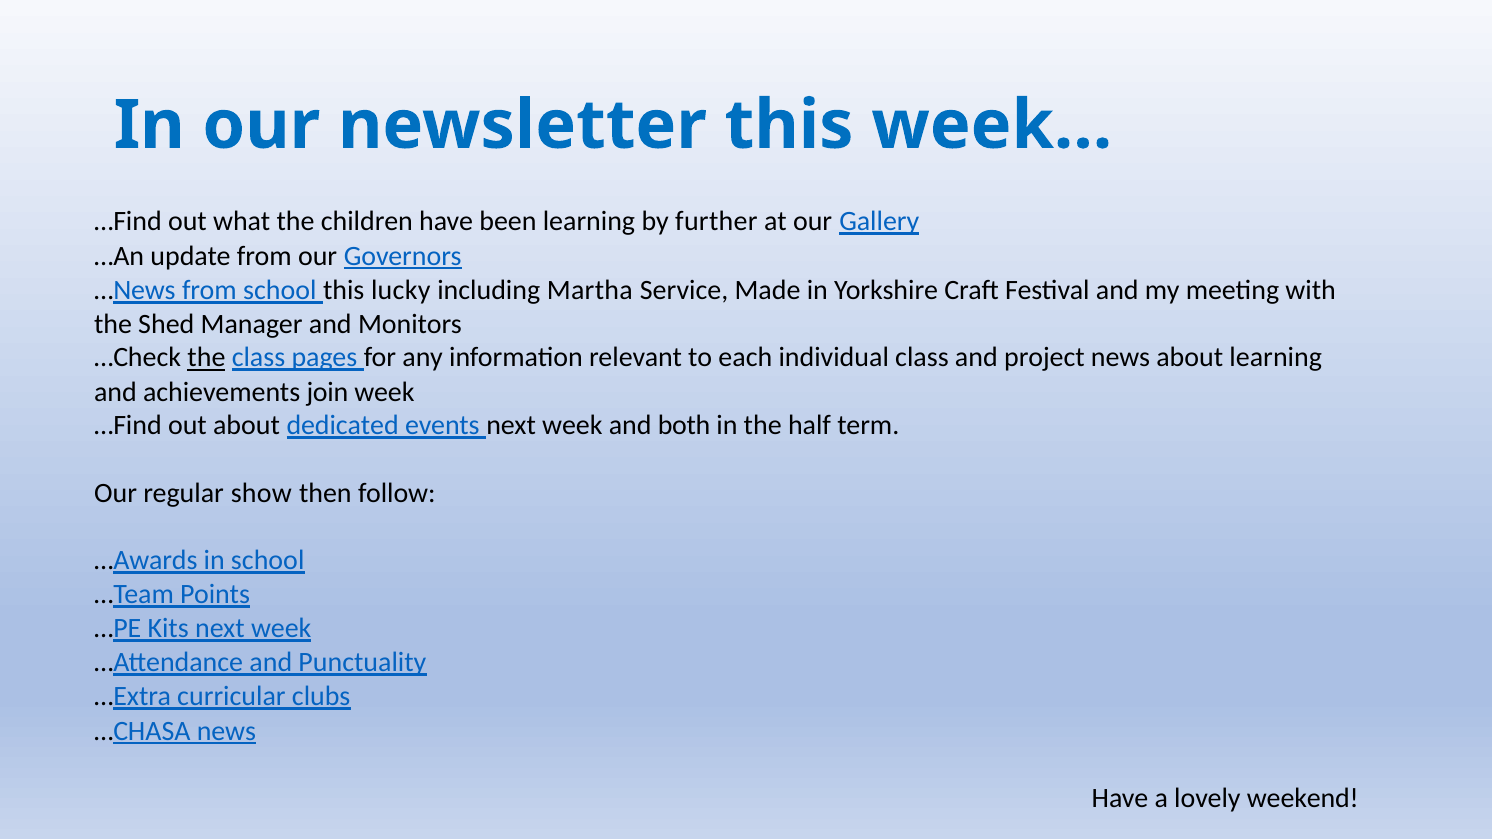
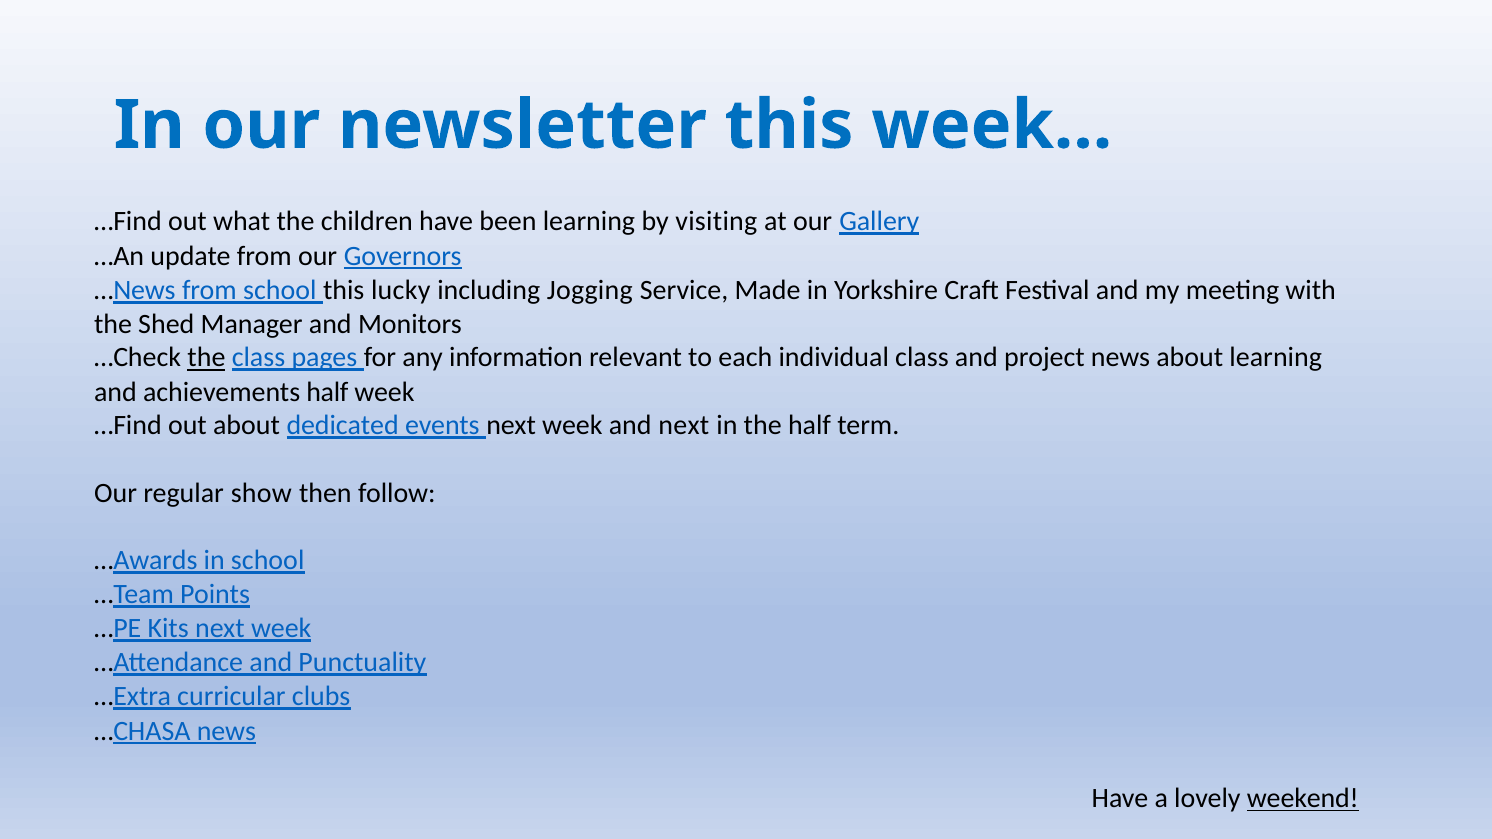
further: further -> visiting
Martha: Martha -> Jogging
achievements join: join -> half
and both: both -> next
weekend underline: none -> present
